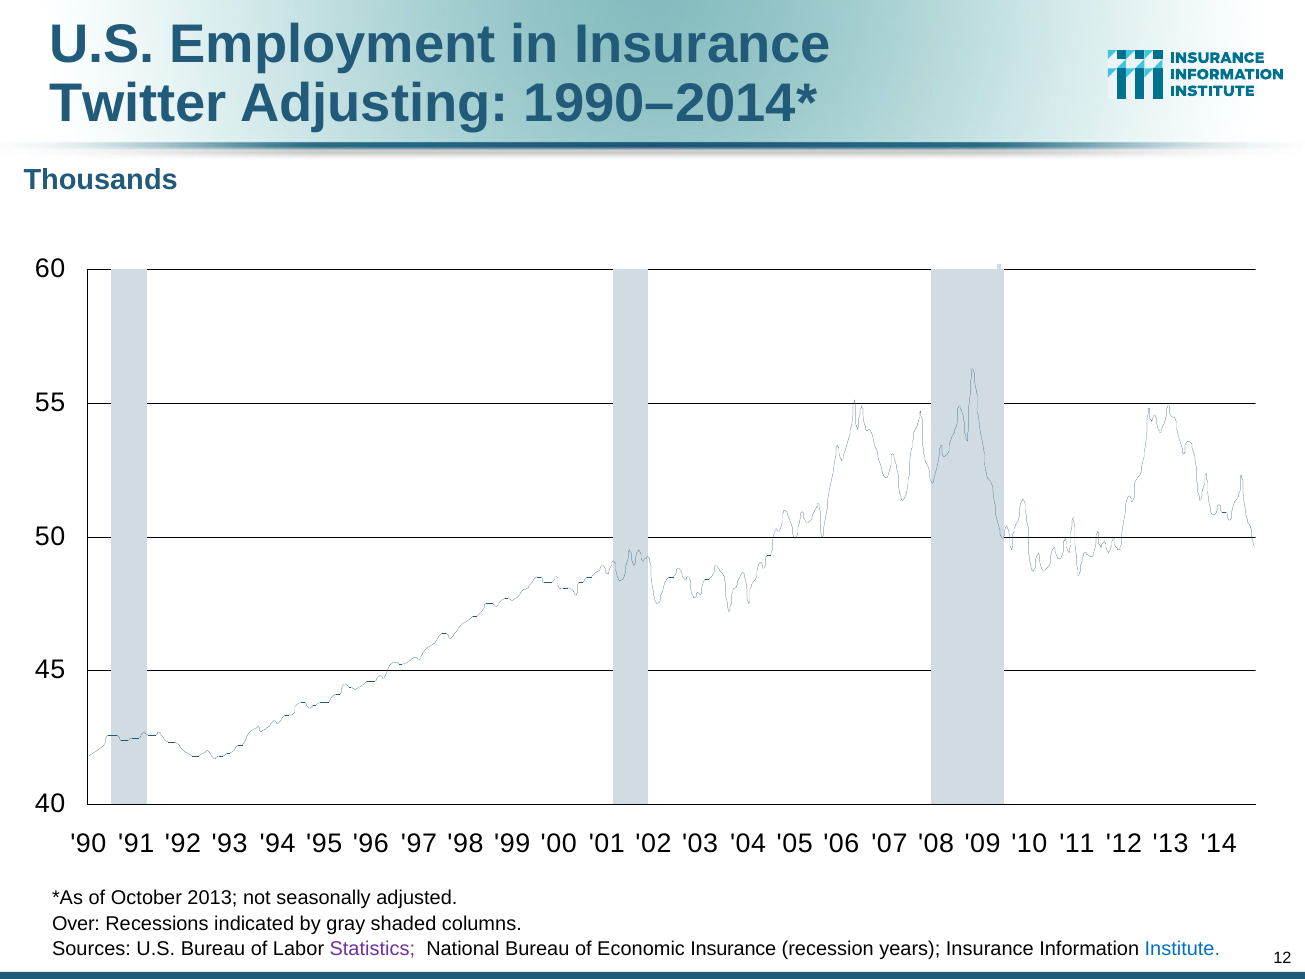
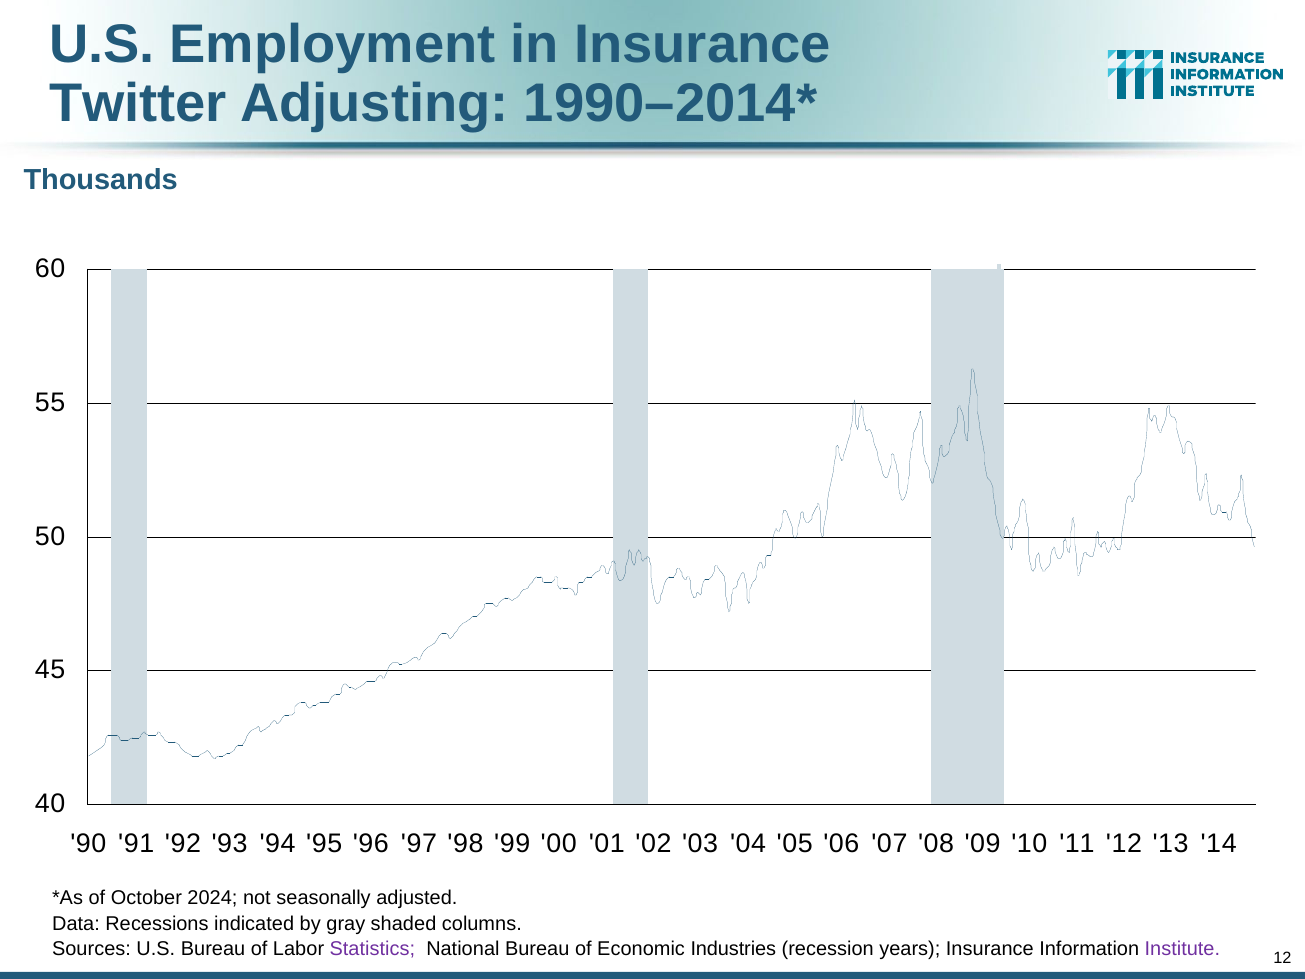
2013: 2013 -> 2024
Over: Over -> Data
Economic Insurance: Insurance -> Industries
Institute colour: blue -> purple
